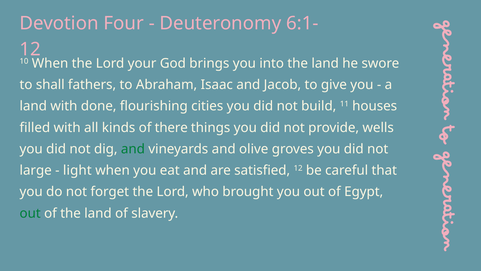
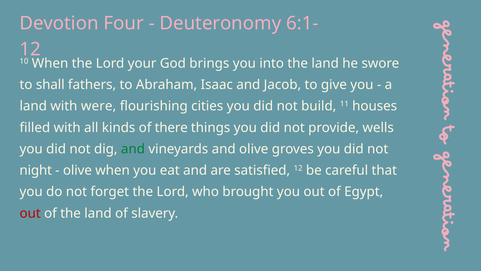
done: done -> were
large: large -> night
light at (77, 170): light -> olive
out at (30, 213) colour: green -> red
